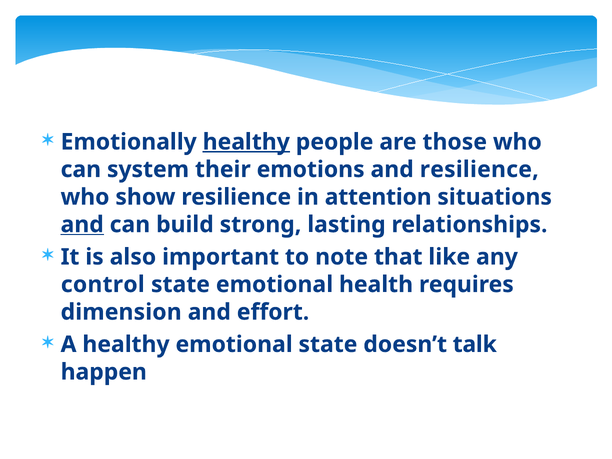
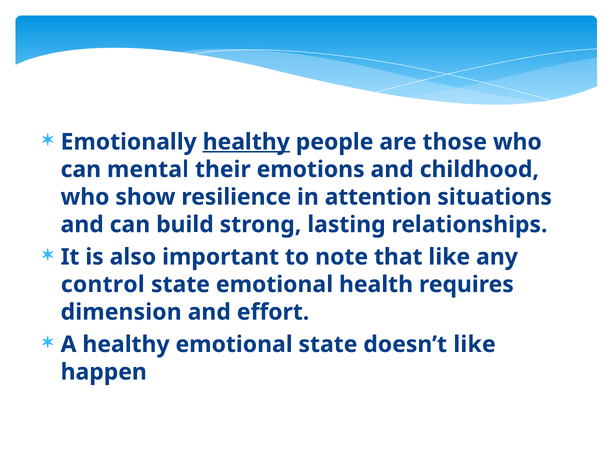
system: system -> mental
and resilience: resilience -> childhood
and at (82, 225) underline: present -> none
doesn’t talk: talk -> like
